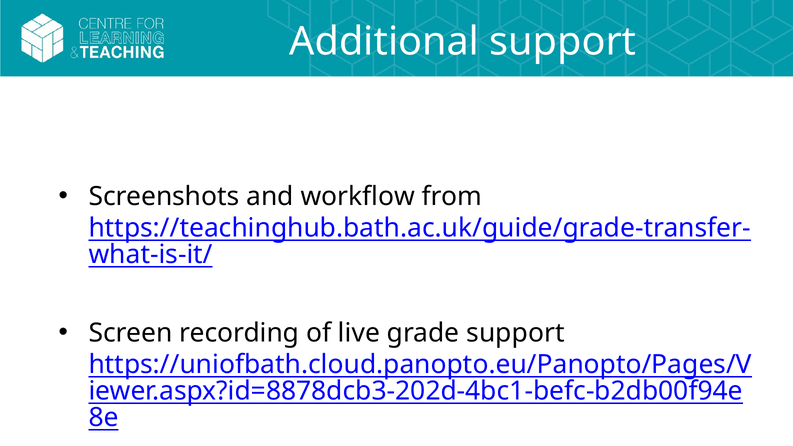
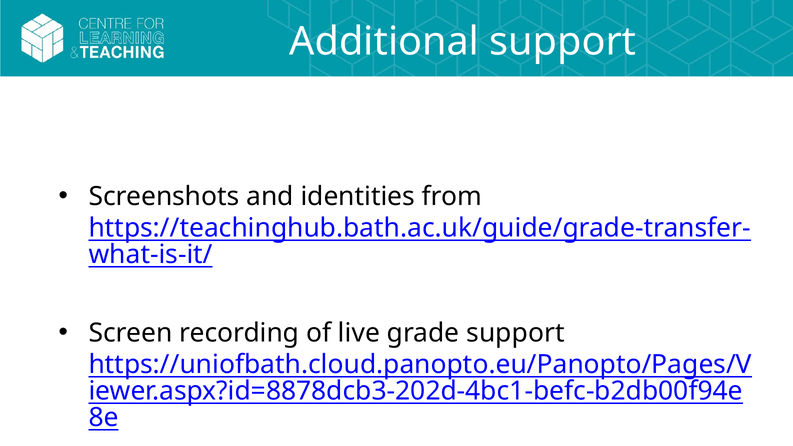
workflow: workflow -> identities
